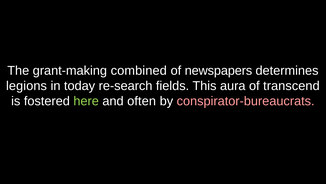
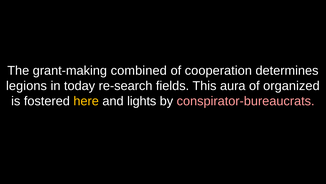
newspapers: newspapers -> cooperation
transcend: transcend -> organized
here colour: light green -> yellow
often: often -> lights
